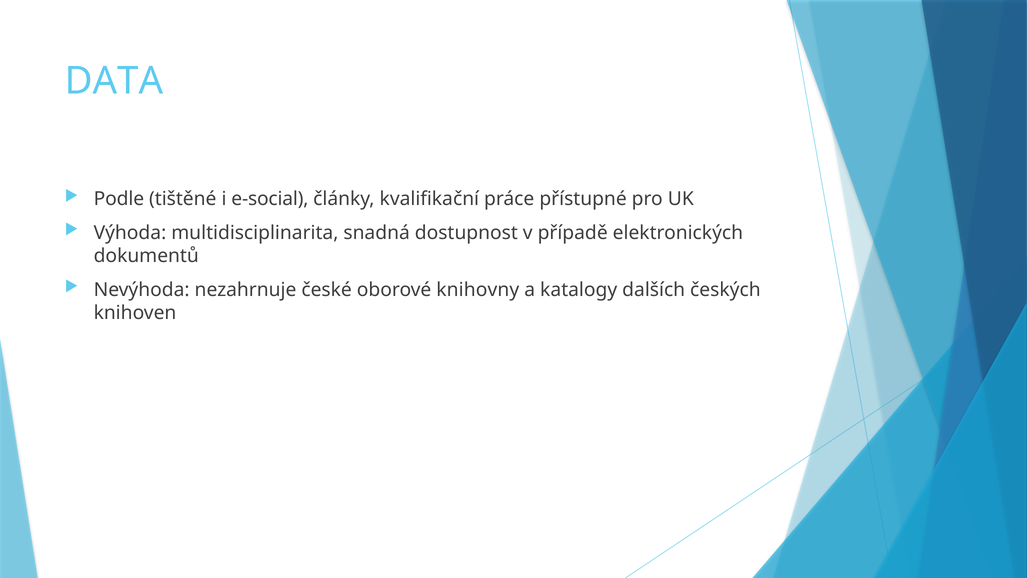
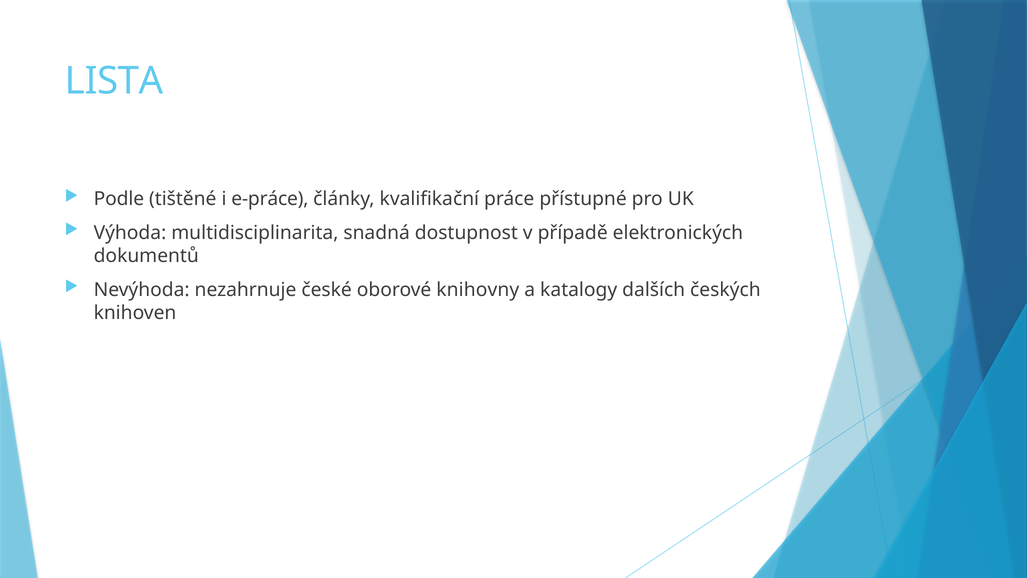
DATA: DATA -> LISTA
e-social: e-social -> e-práce
